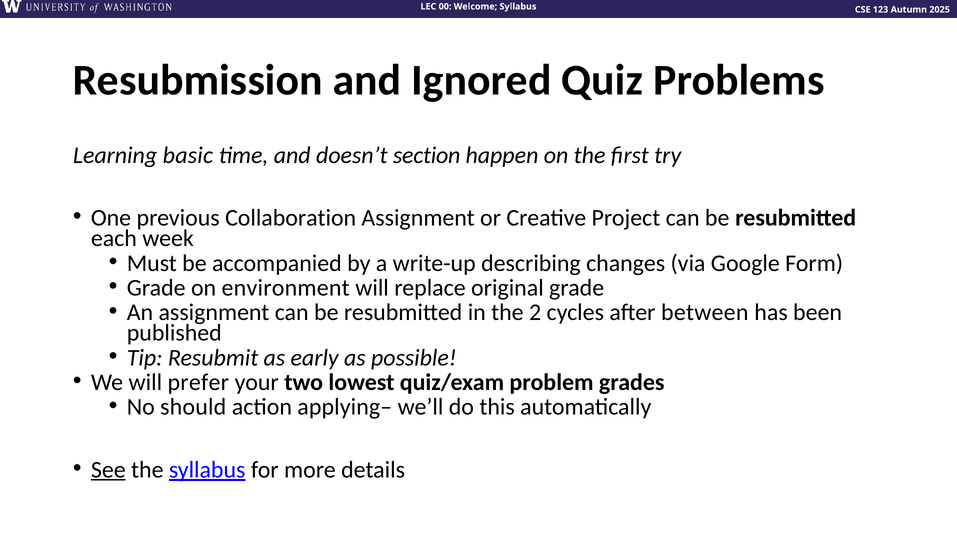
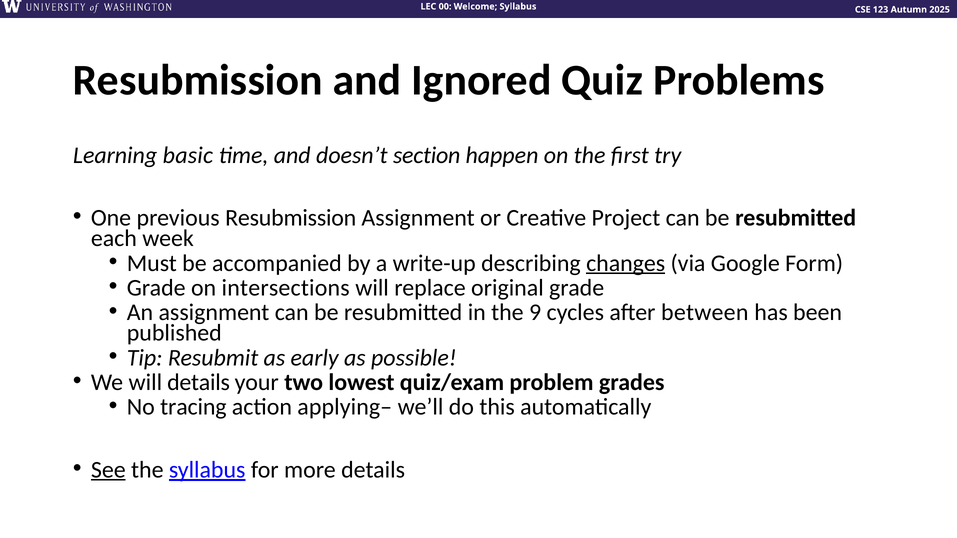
previous Collaboration: Collaboration -> Resubmission
changes underline: none -> present
environment: environment -> intersections
2: 2 -> 9
will prefer: prefer -> details
should: should -> tracing
